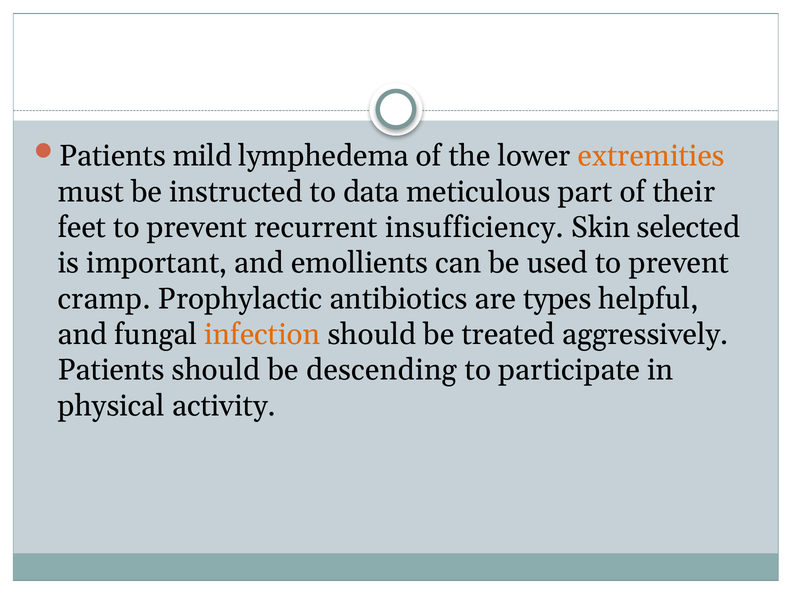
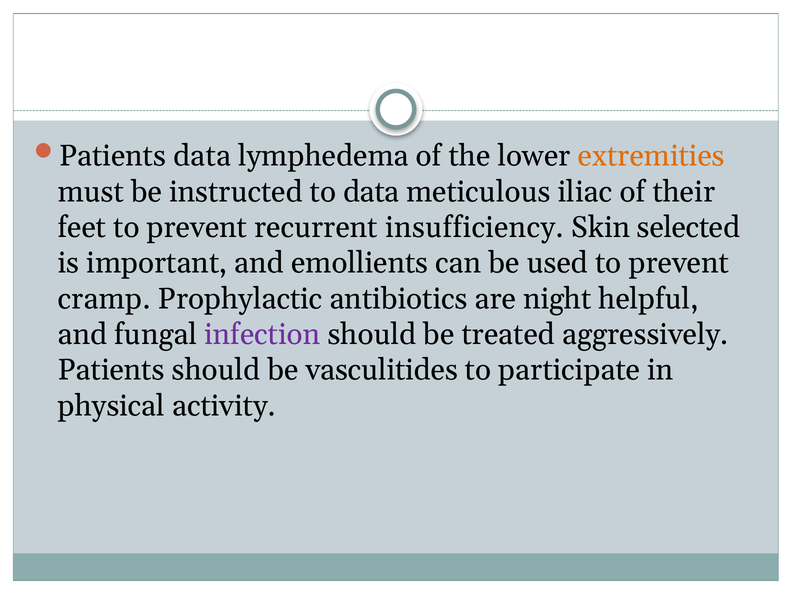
Patients mild: mild -> data
part: part -> iliac
types: types -> night
infection colour: orange -> purple
descending: descending -> vasculitides
